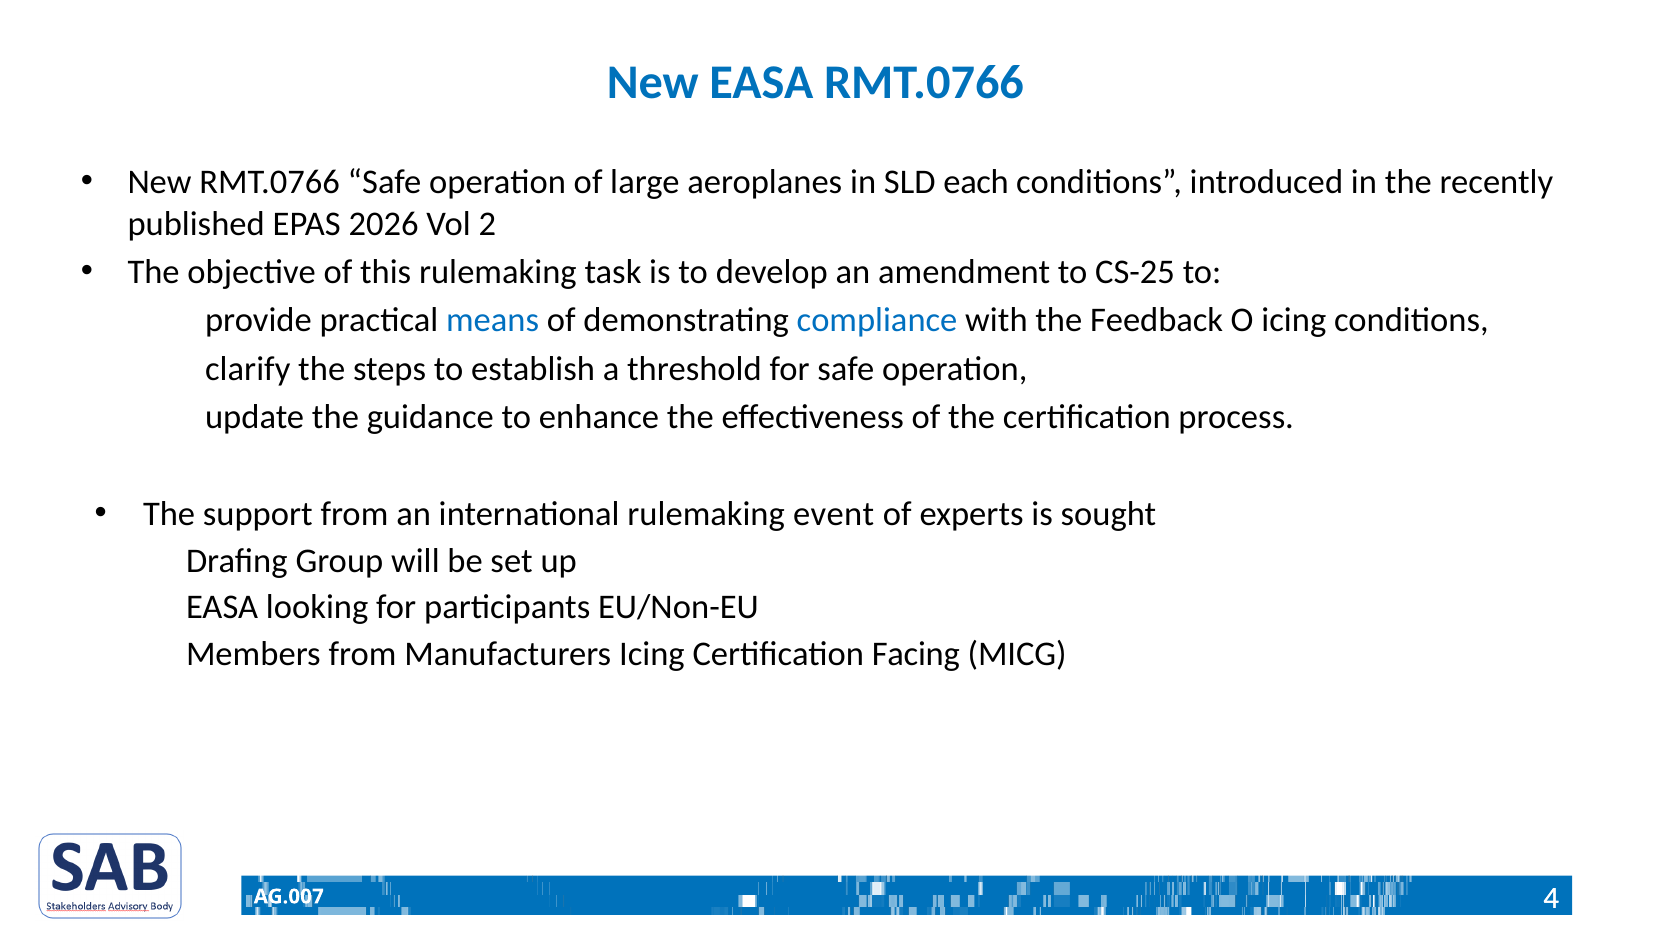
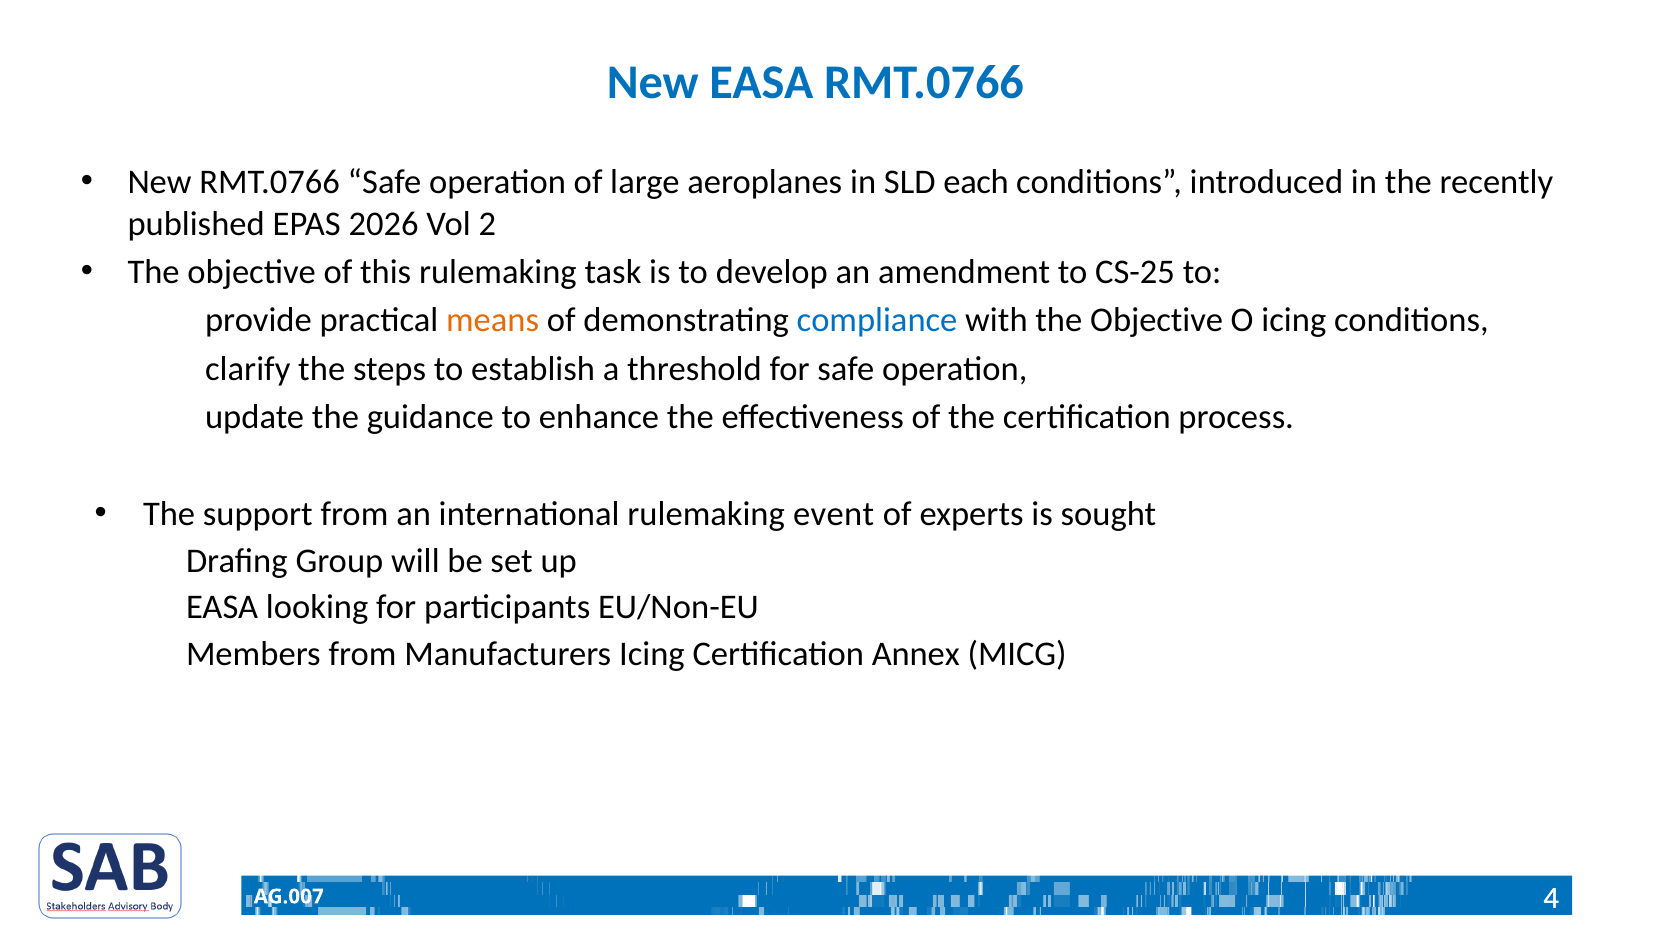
means colour: blue -> orange
with the Feedback: Feedback -> Objective
Facing: Facing -> Annex
